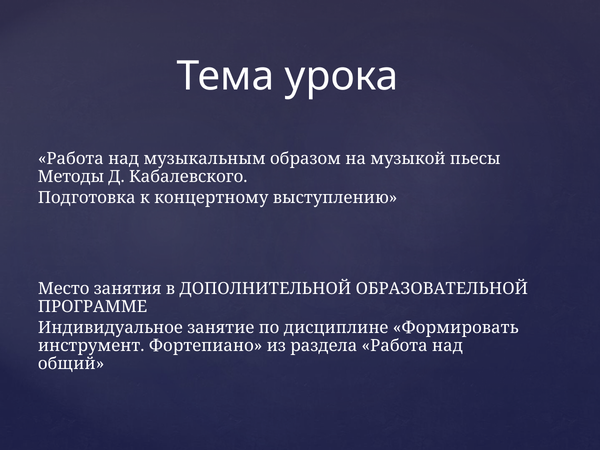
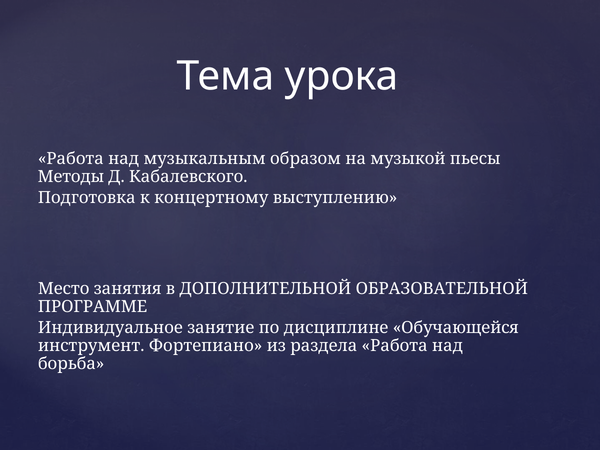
Формировать: Формировать -> Обучающейся
общий: общий -> борьба
